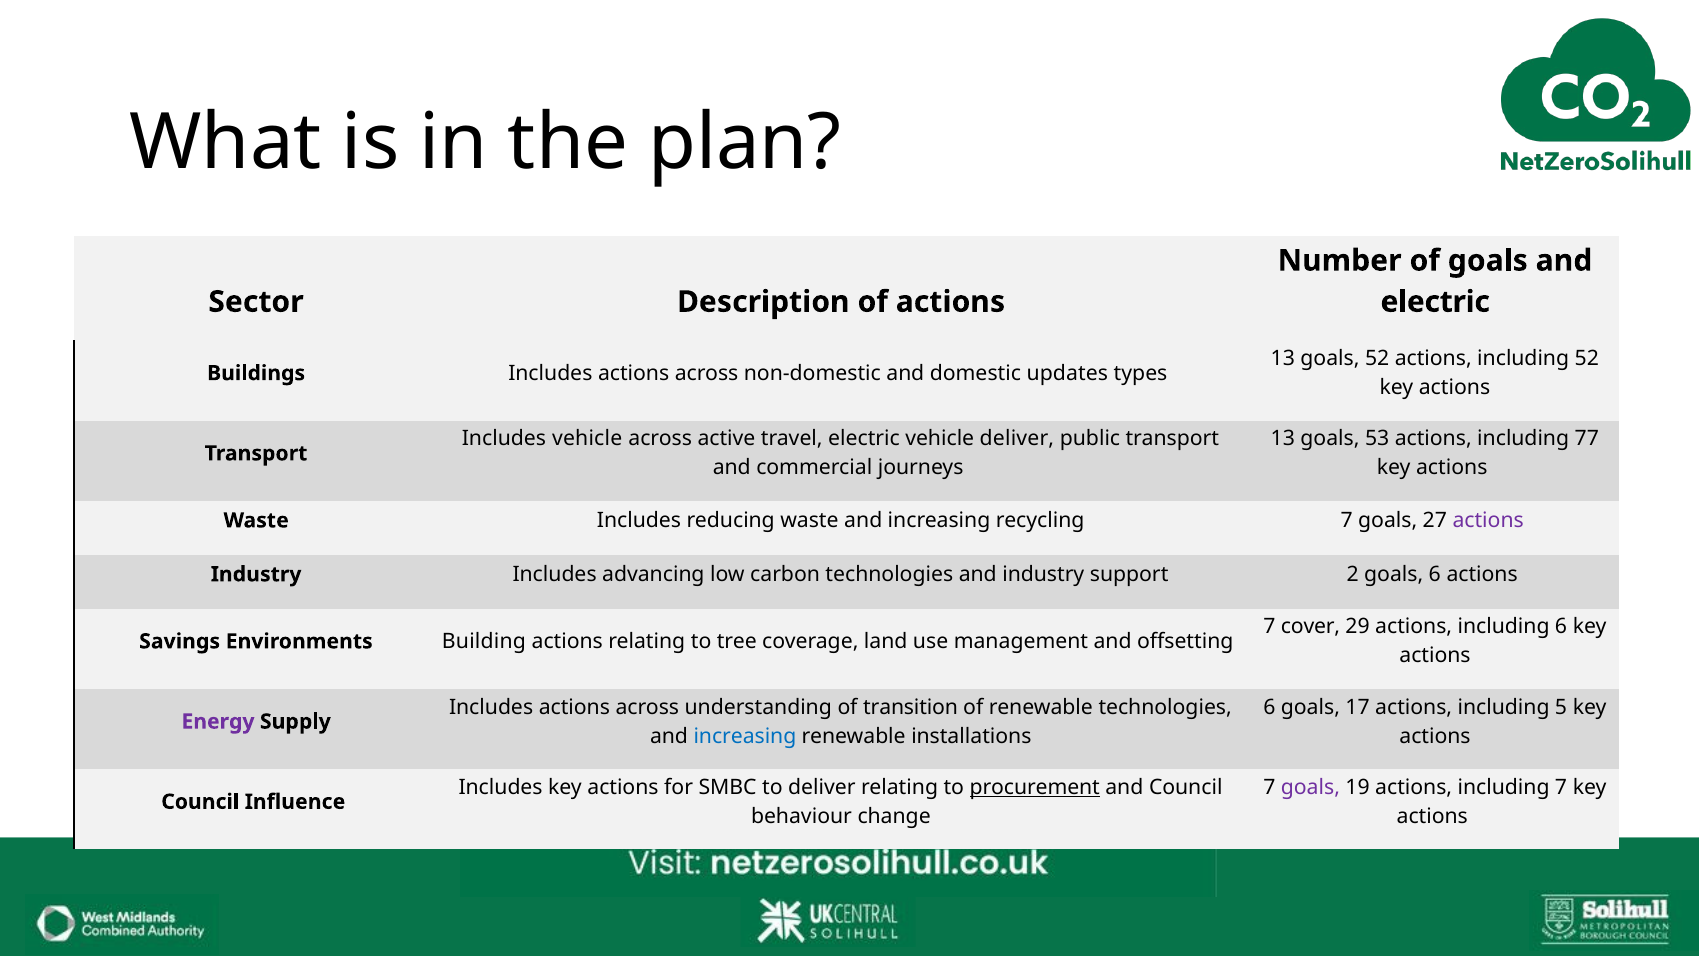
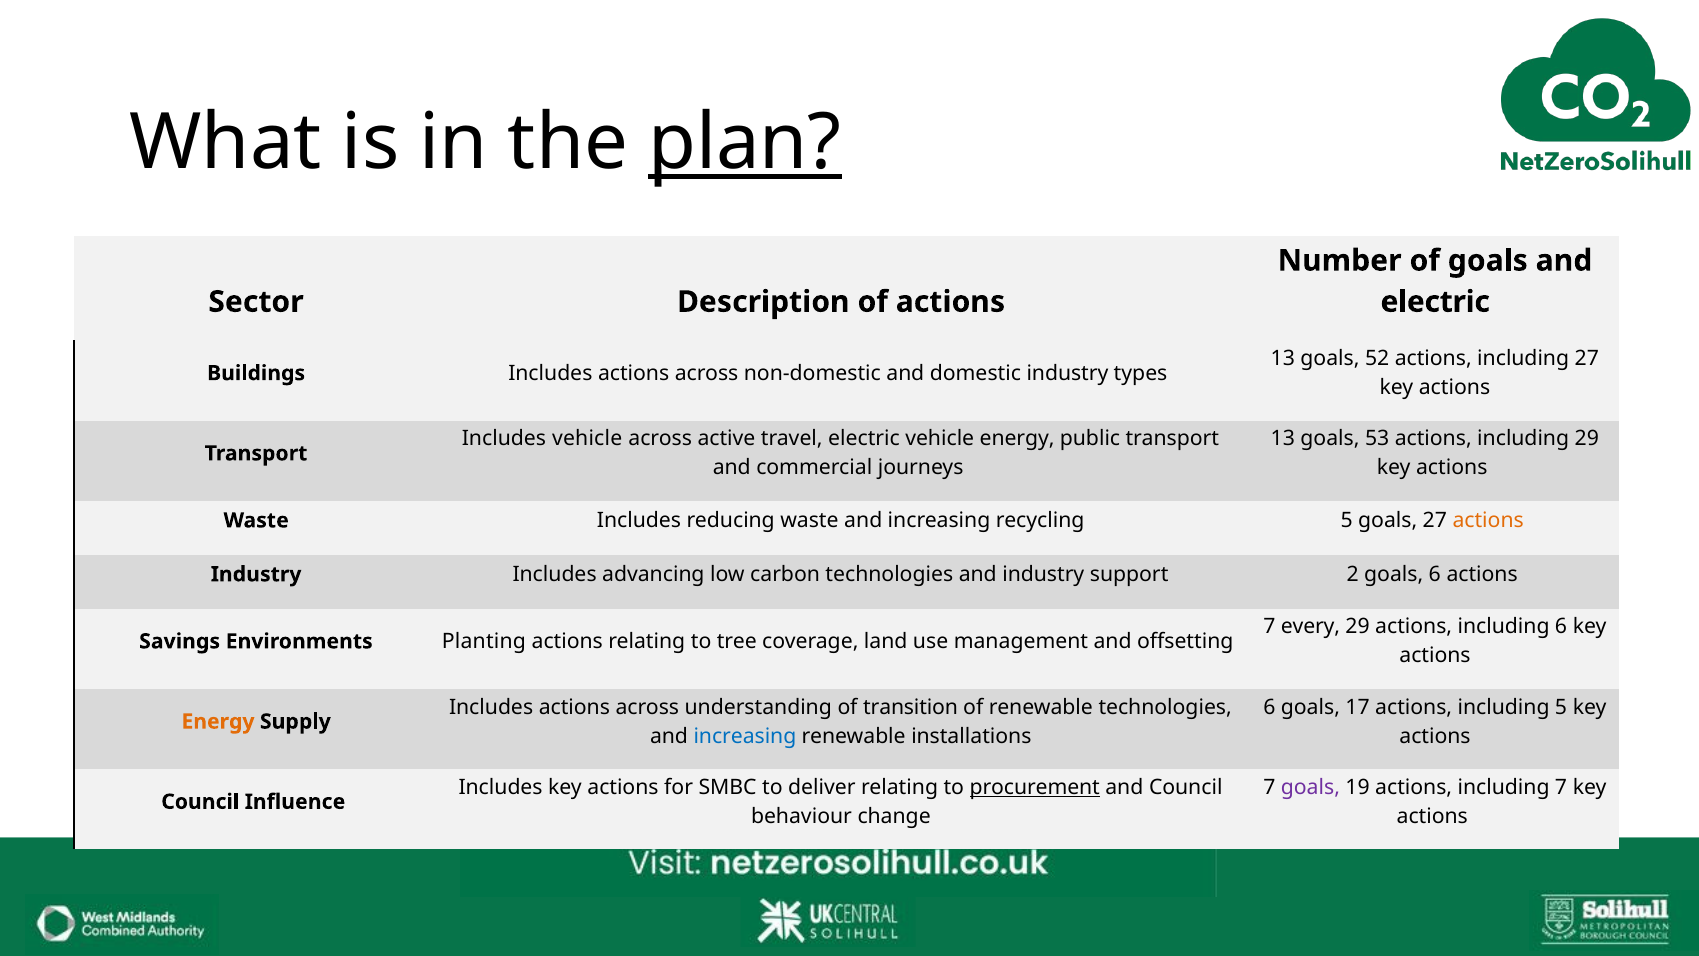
plan underline: none -> present
including 52: 52 -> 27
domestic updates: updates -> industry
vehicle deliver: deliver -> energy
including 77: 77 -> 29
7 at (1347, 520): 7 -> 5
actions at (1488, 520) colour: purple -> orange
cover: cover -> every
Building: Building -> Planting
Energy at (218, 721) colour: purple -> orange
